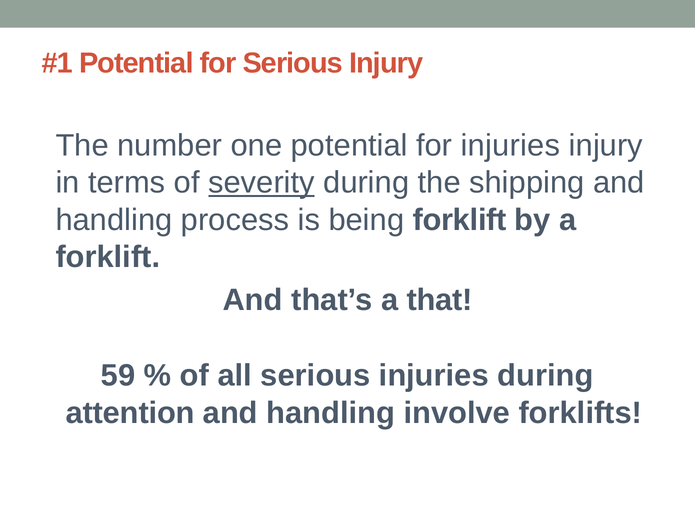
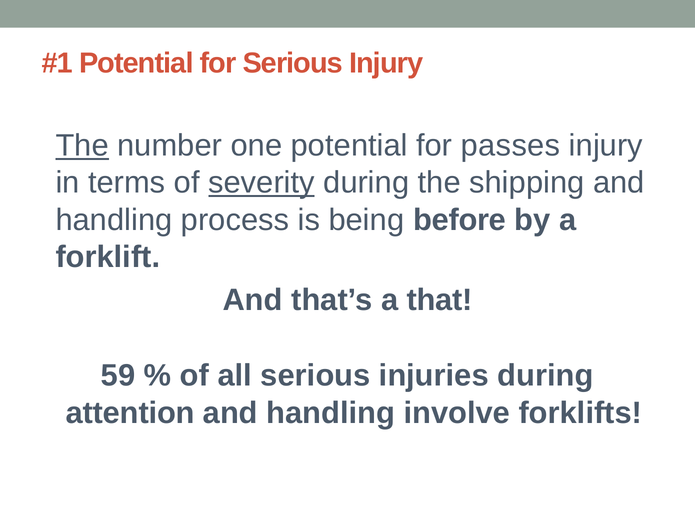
The at (82, 146) underline: none -> present
for injuries: injuries -> passes
being forklift: forklift -> before
